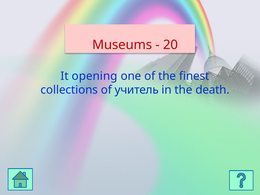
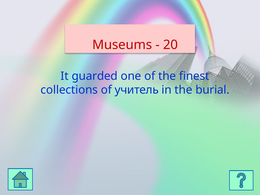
opening: opening -> guarded
death: death -> burial
